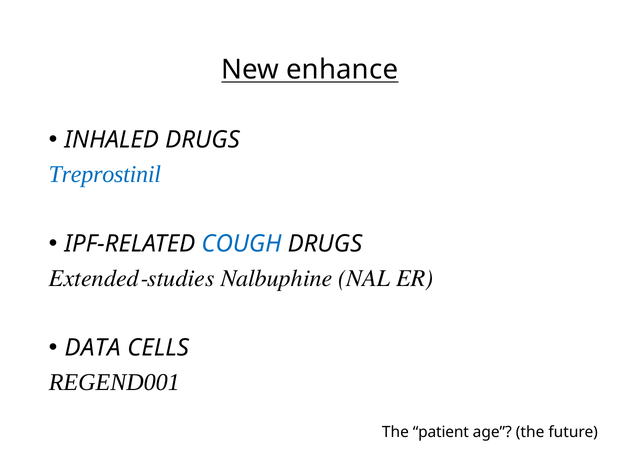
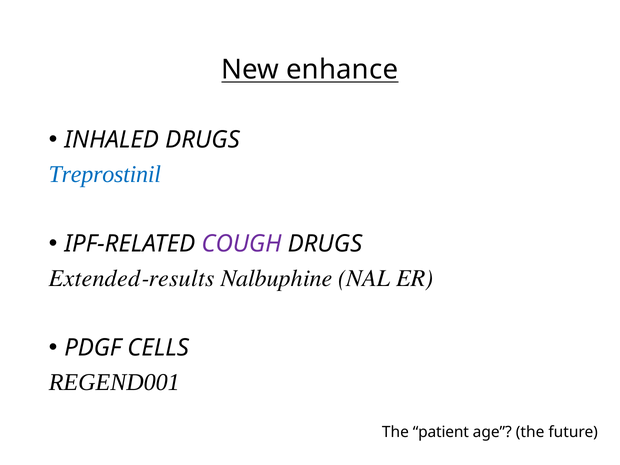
COUGH colour: blue -> purple
Extended‑studies: Extended‑studies -> Extended‑results
DATA: DATA -> PDGF
